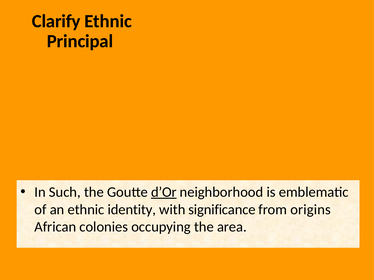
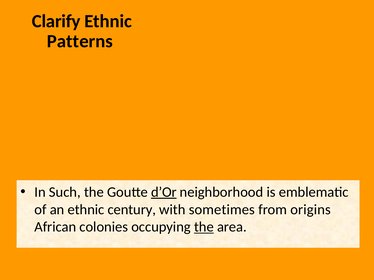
Principal: Principal -> Patterns
identity: identity -> century
significance: significance -> sometimes
the at (204, 227) underline: none -> present
